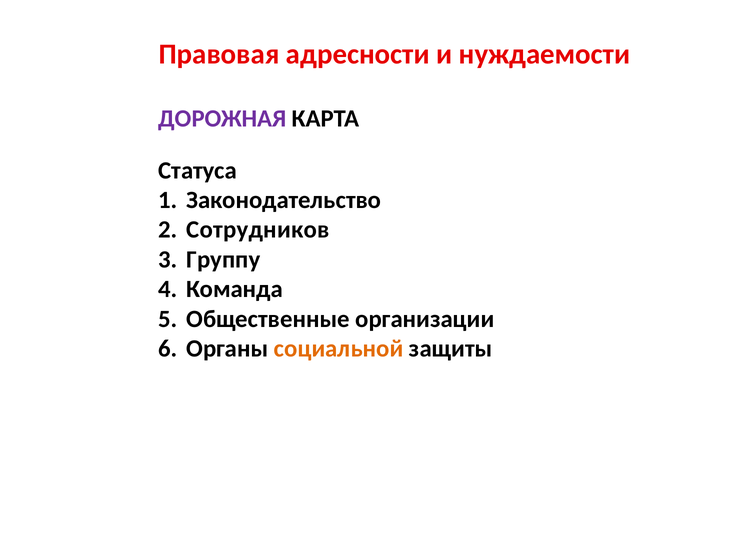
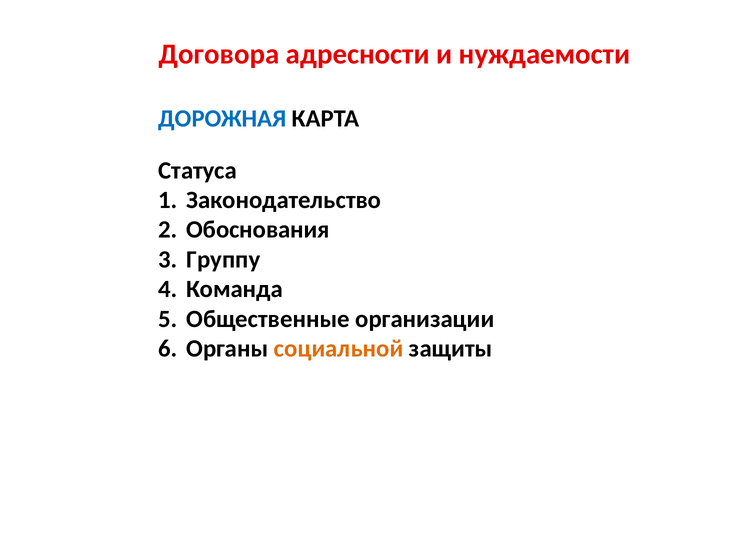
Правовая: Правовая -> Договора
ДОРОЖНАЯ colour: purple -> blue
Сотрудников: Сотрудников -> Обоснования
